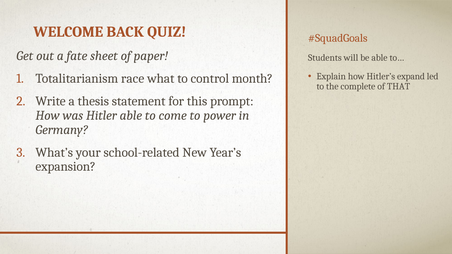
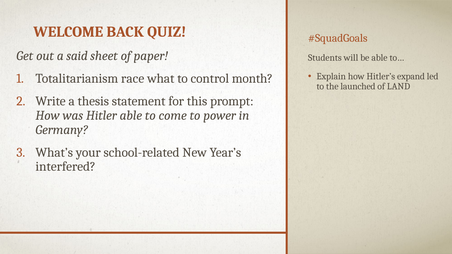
fate: fate -> said
complete: complete -> launched
THAT: THAT -> LAND
expansion: expansion -> interfered
